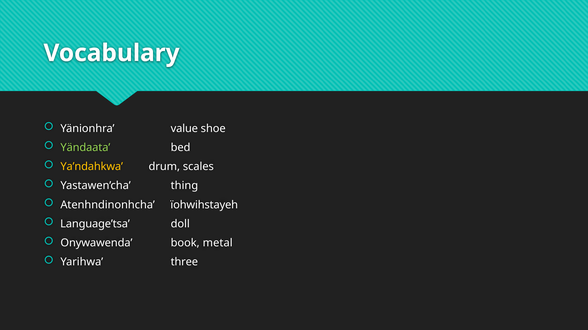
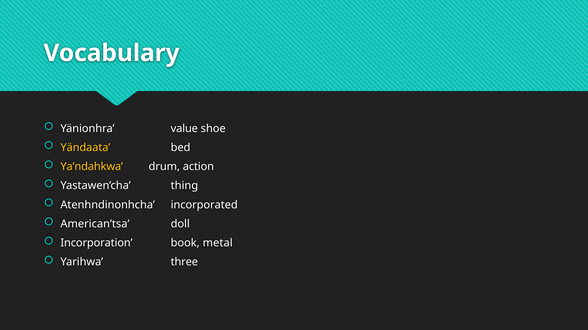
Yändaata colour: light green -> yellow
scales: scales -> action
ïohwihstayeh: ïohwihstayeh -> incorporated
Language’tsa: Language’tsa -> American’tsa
Onywawenda: Onywawenda -> Incorporation
